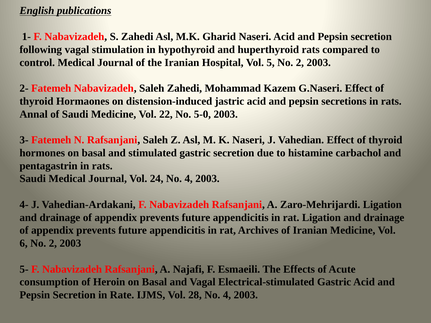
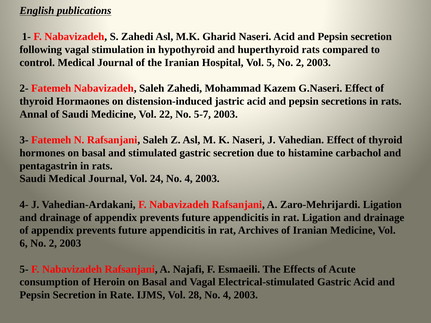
5-0: 5-0 -> 5-7
